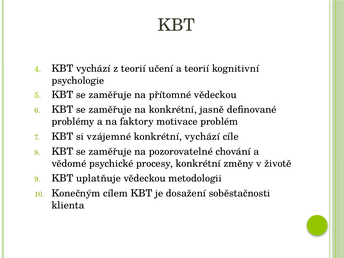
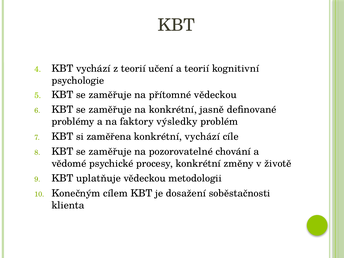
motivace: motivace -> výsledky
vzájemné: vzájemné -> zaměřena
